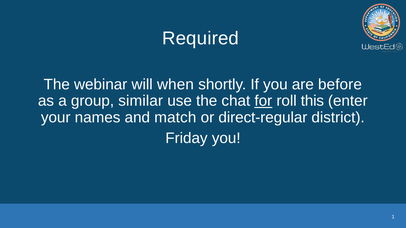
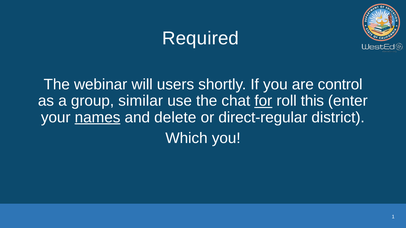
when: when -> users
before: before -> control
names underline: none -> present
match: match -> delete
Friday: Friday -> Which
